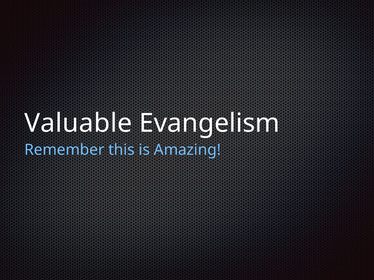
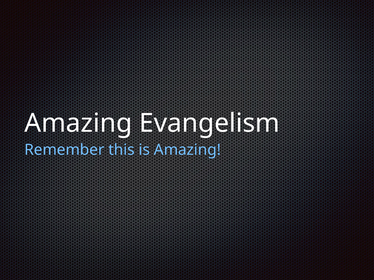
Valuable at (78, 123): Valuable -> Amazing
